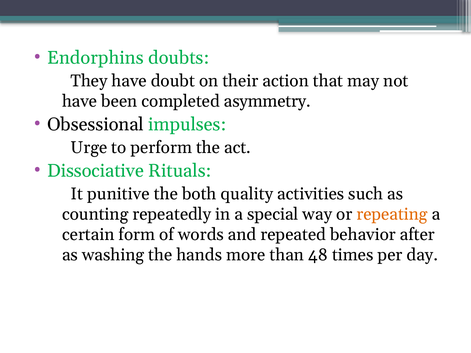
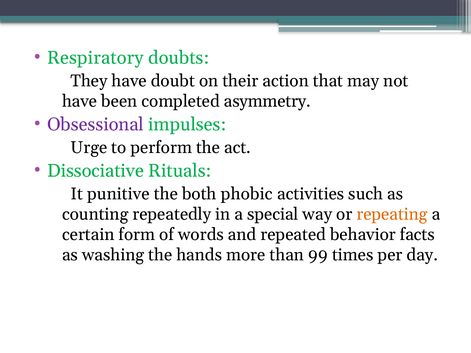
Endorphins: Endorphins -> Respiratory
Obsessional colour: black -> purple
quality: quality -> phobic
after: after -> facts
48: 48 -> 99
